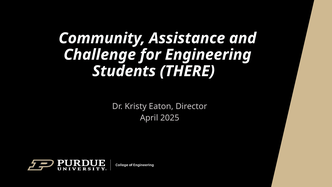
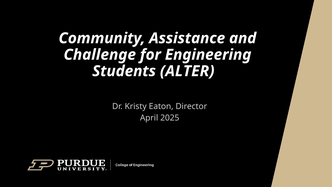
THERE: THERE -> ALTER
